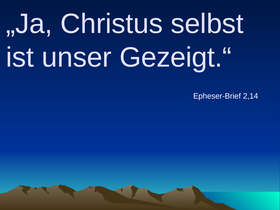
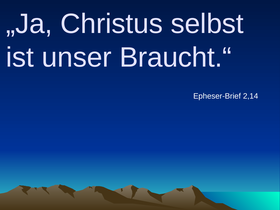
Gezeigt.“: Gezeigt.“ -> Braucht.“
